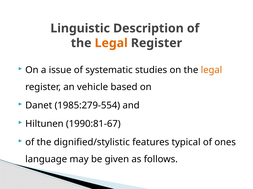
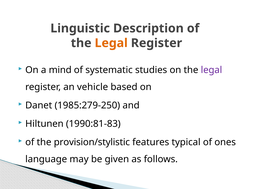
issue: issue -> mind
legal at (211, 70) colour: orange -> purple
1985:279-554: 1985:279-554 -> 1985:279-250
1990:81-67: 1990:81-67 -> 1990:81-83
dignified/stylistic: dignified/stylistic -> provision/stylistic
